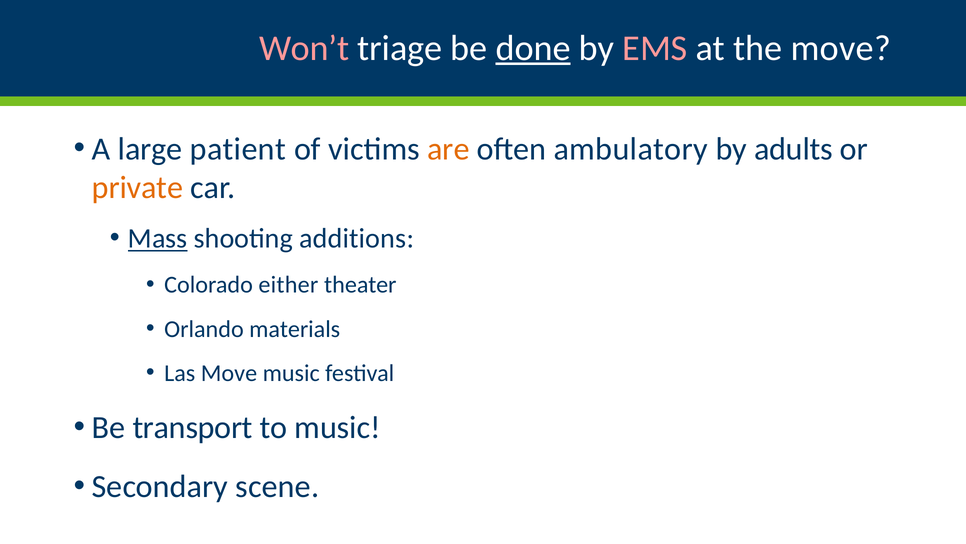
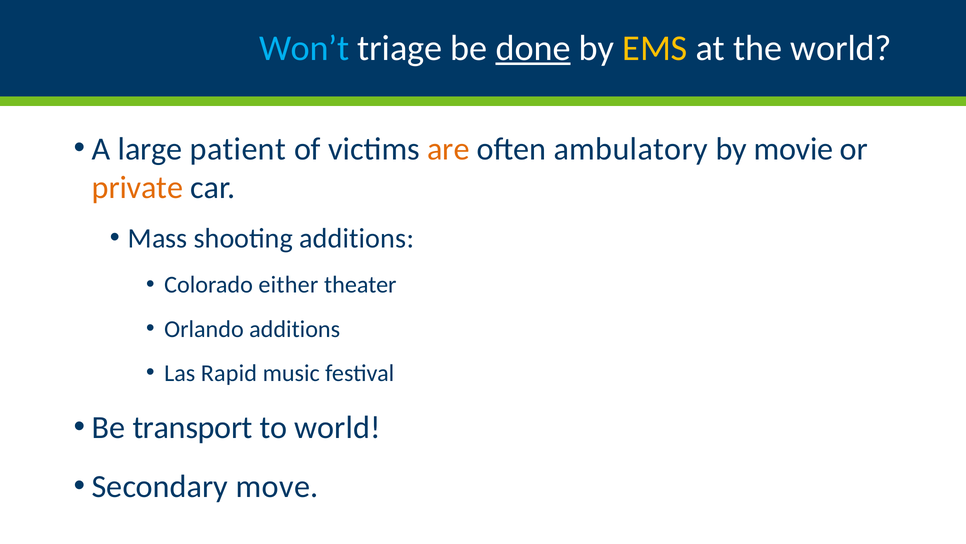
Won’t colour: pink -> light blue
EMS colour: pink -> yellow
the move: move -> world
adults: adults -> movie
Mass underline: present -> none
Orlando materials: materials -> additions
Las Move: Move -> Rapid
to music: music -> world
scene: scene -> move
